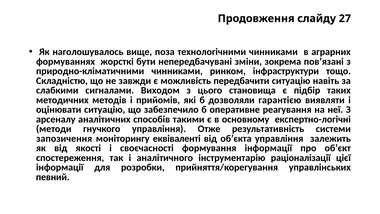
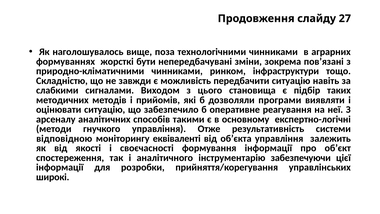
гарантією: гарантією -> програми
запозичення: запозичення -> відповідною
раціоналізації: раціоналізації -> забезпечуючи
певний: певний -> широкі
